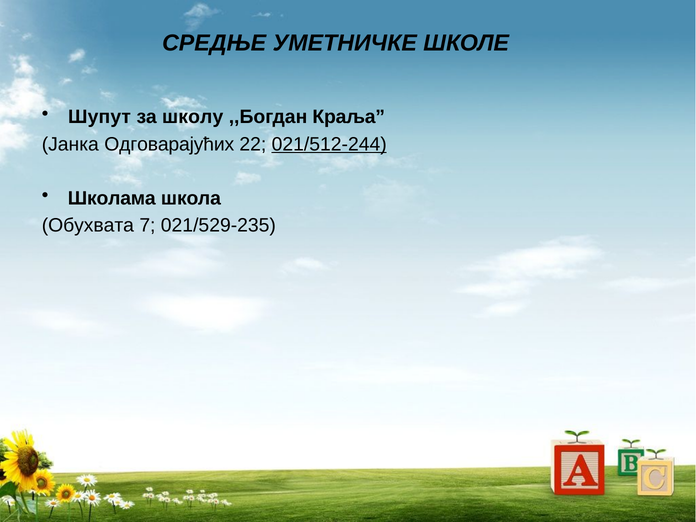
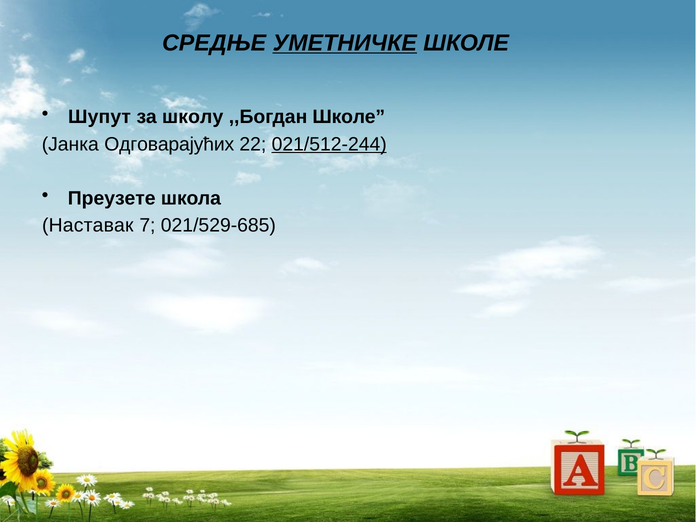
УМЕТНИЧКЕ underline: none -> present
,,Богдан Краља: Краља -> Школе
Школама: Школама -> Преузете
Обухвата: Обухвата -> Наставак
021/529-235: 021/529-235 -> 021/529-685
